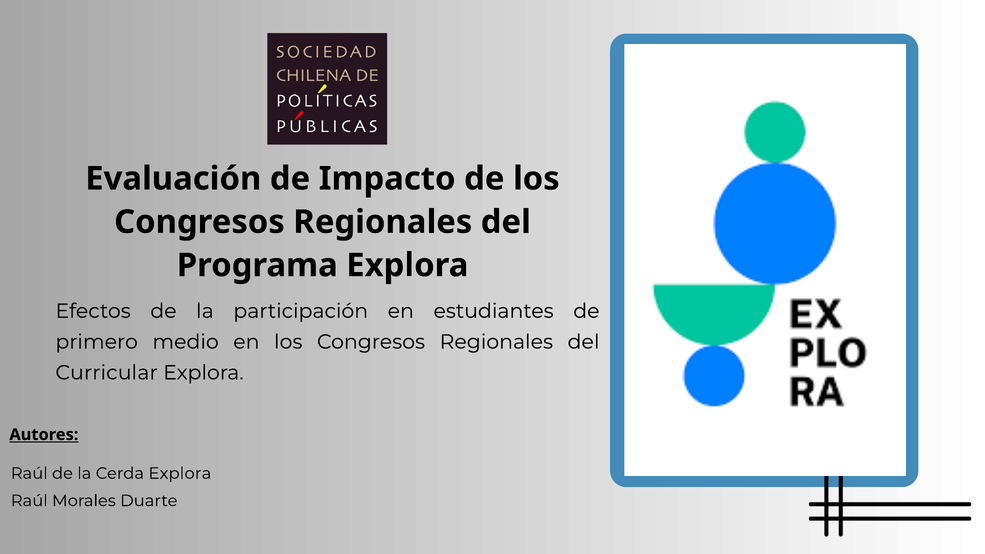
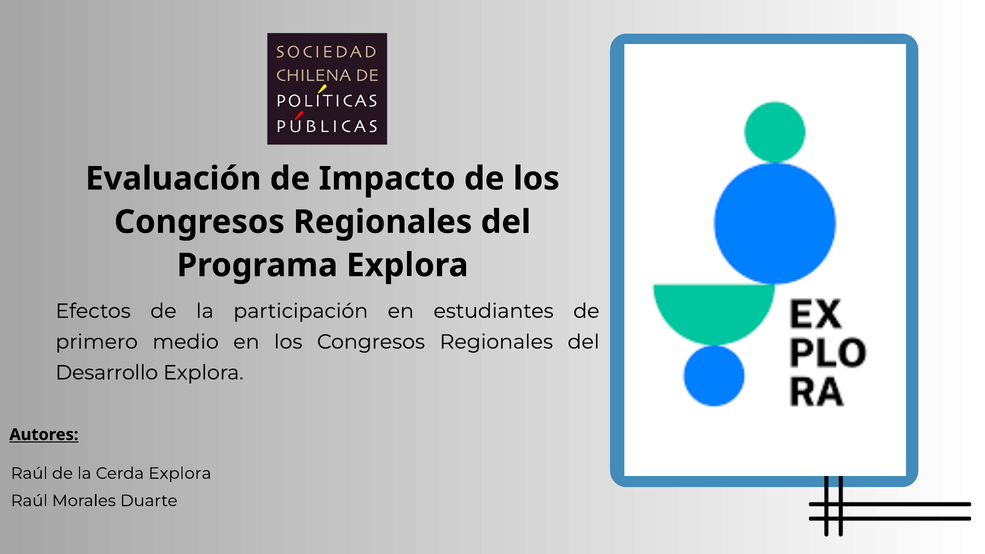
Curricular: Curricular -> Desarrollo
